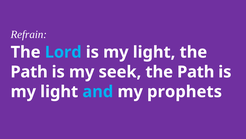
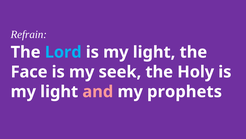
Path at (29, 72): Path -> Face
Path at (196, 72): Path -> Holy
and colour: light blue -> pink
